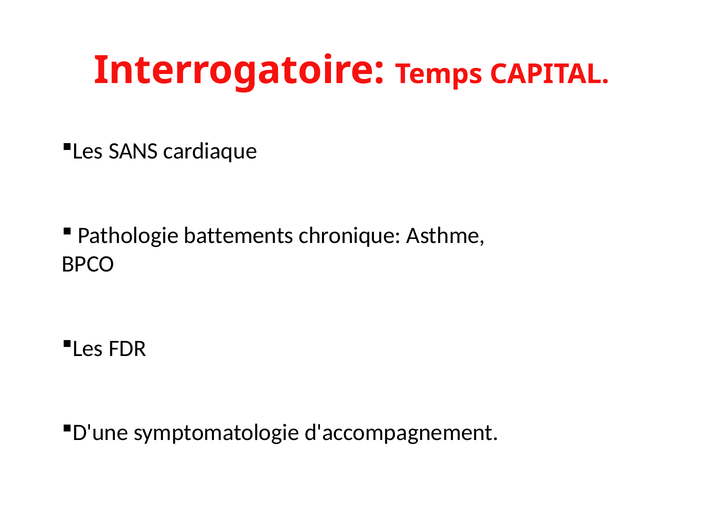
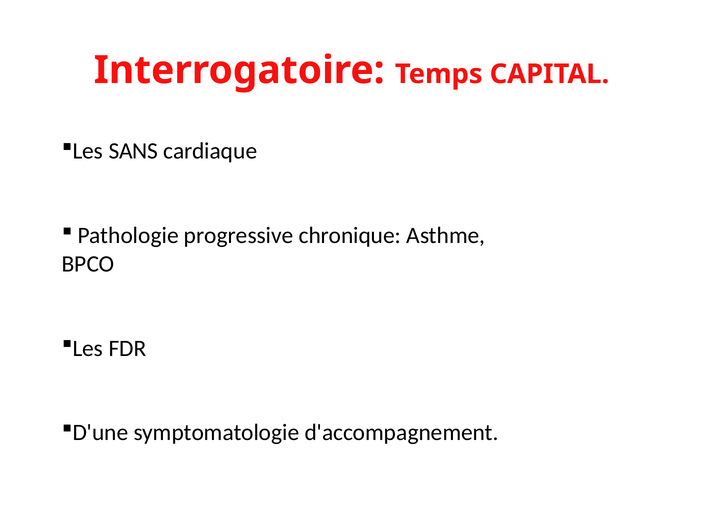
battements: battements -> progressive
